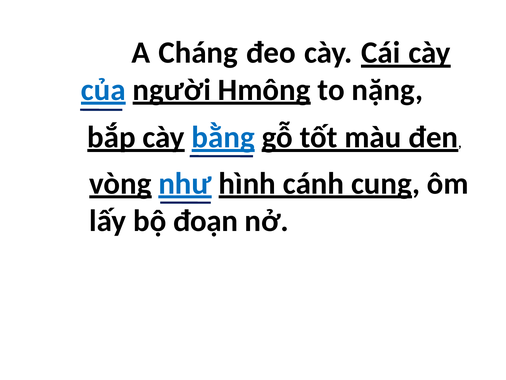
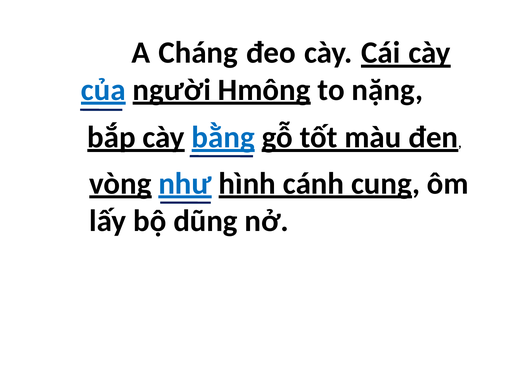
đoạn: đoạn -> dũng
